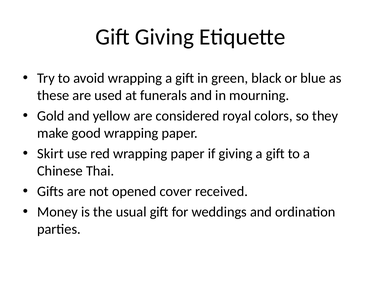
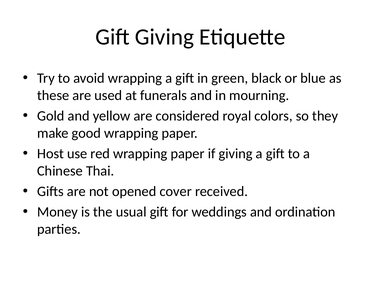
Skirt: Skirt -> Host
